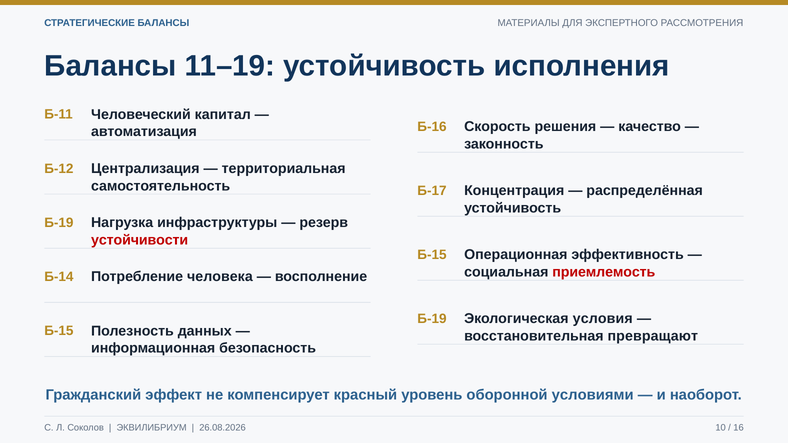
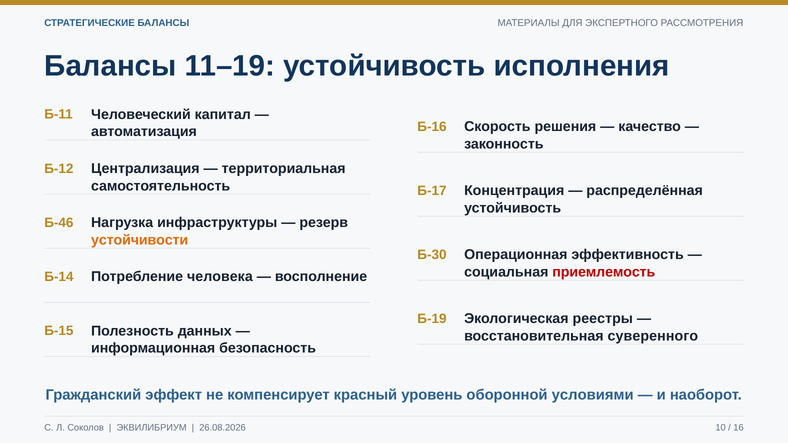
Б-19 at (59, 223): Б-19 -> Б-46
устойчивости colour: red -> orange
Б-15 at (432, 255): Б-15 -> Б-30
условия: условия -> реестры
превращают: превращают -> суверенного
